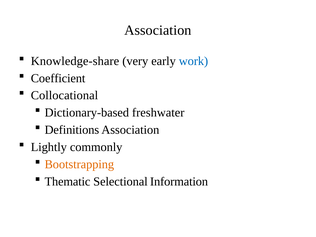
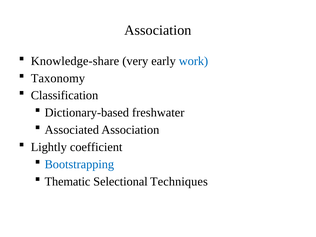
Coefficient: Coefficient -> Taxonomy
Collocational: Collocational -> Classification
Definitions: Definitions -> Associated
commonly: commonly -> coefficient
Bootstrapping colour: orange -> blue
Information: Information -> Techniques
